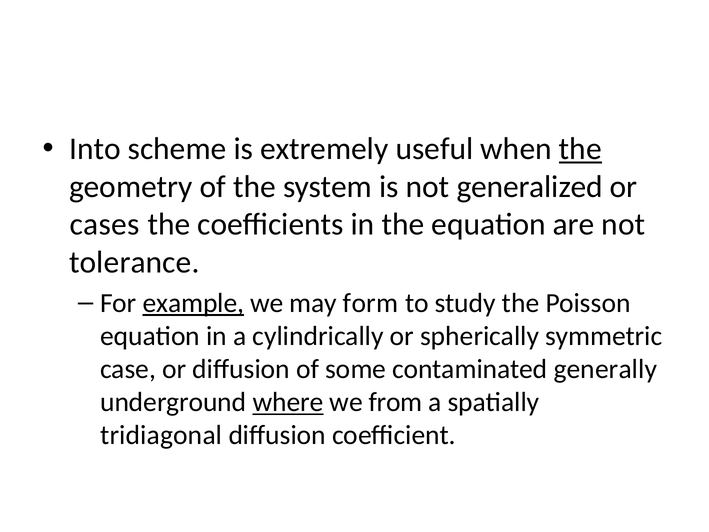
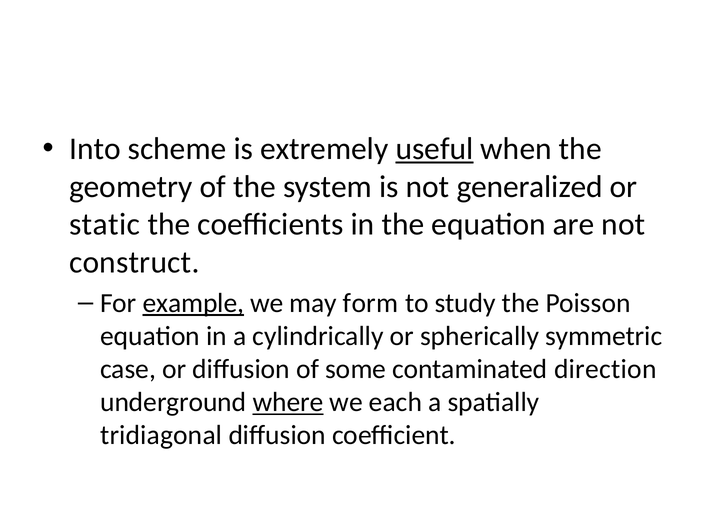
useful underline: none -> present
the at (580, 149) underline: present -> none
cases: cases -> static
tolerance: tolerance -> construct
generally: generally -> direction
from: from -> each
